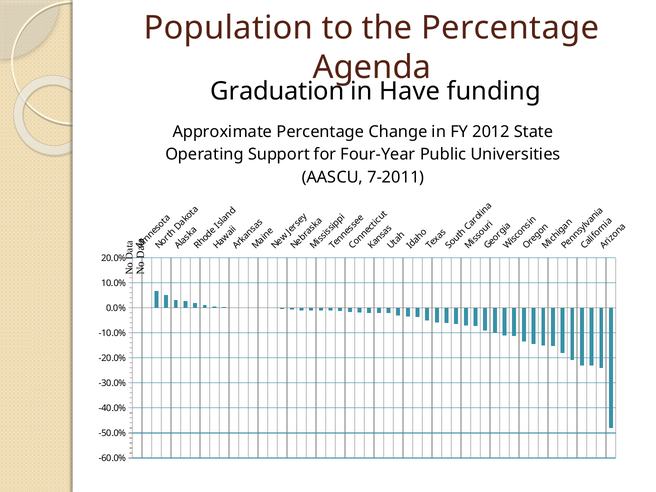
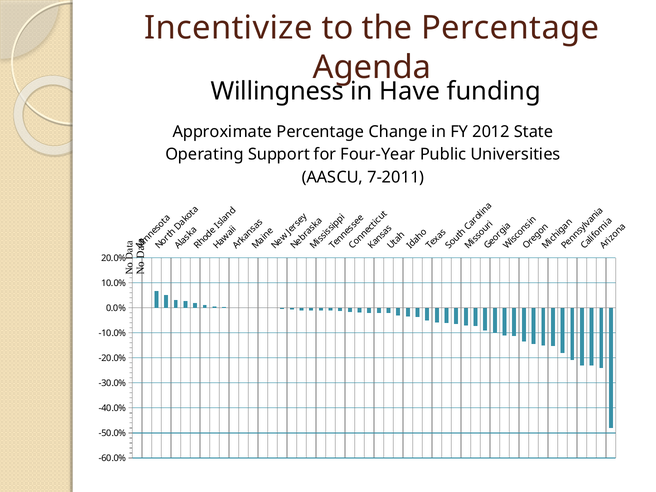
Population: Population -> Incentivize
Graduation: Graduation -> Willingness
